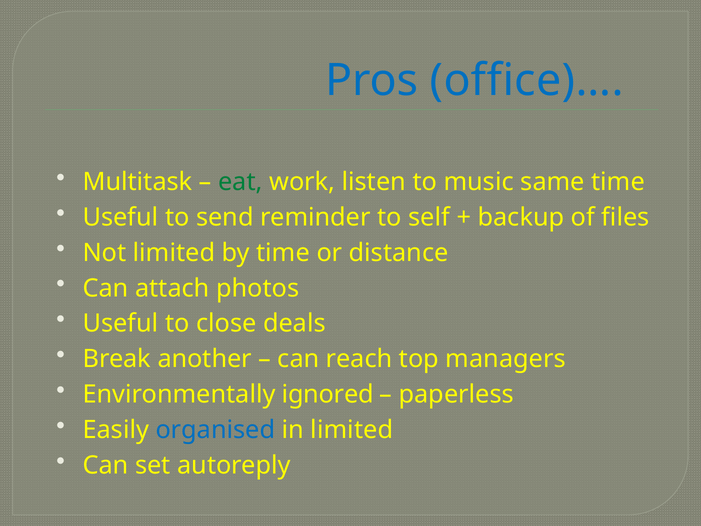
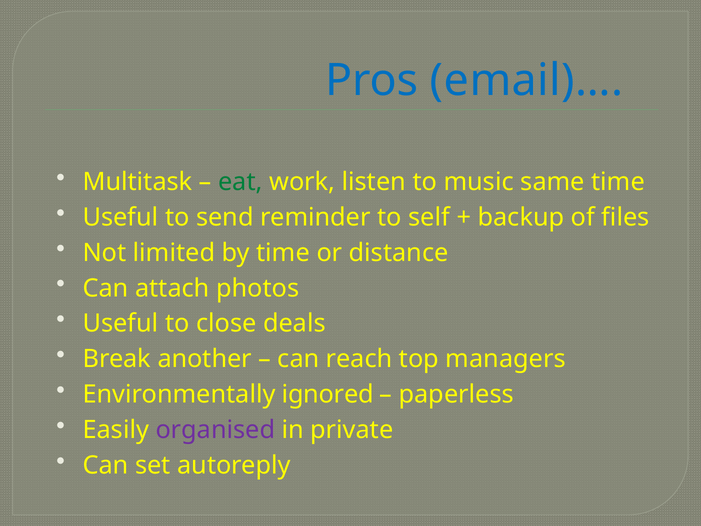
office)…: office)… -> email)…
organised colour: blue -> purple
in limited: limited -> private
